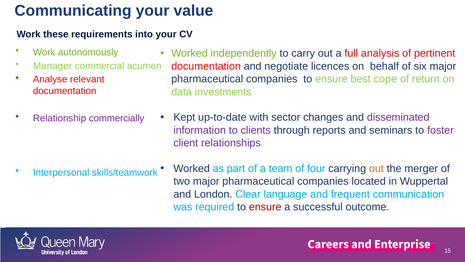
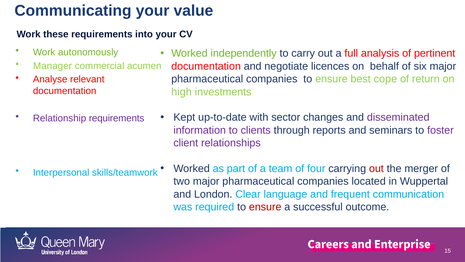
data: data -> high
Relationship commercially: commercially -> requirements
out at (376, 168) colour: orange -> red
